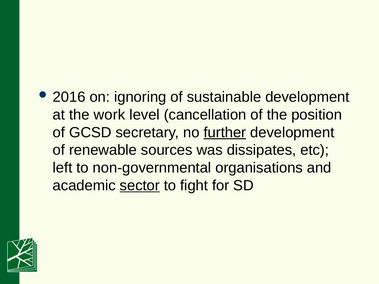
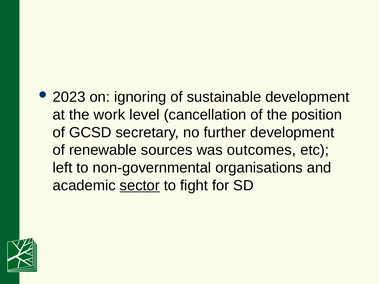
2016: 2016 -> 2023
further underline: present -> none
dissipates: dissipates -> outcomes
